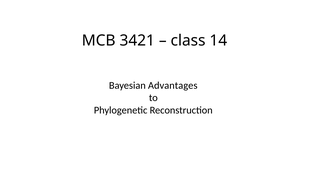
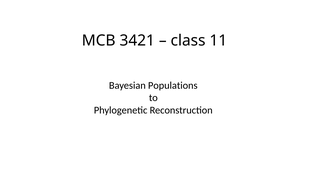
14: 14 -> 11
Advantages: Advantages -> Populations
